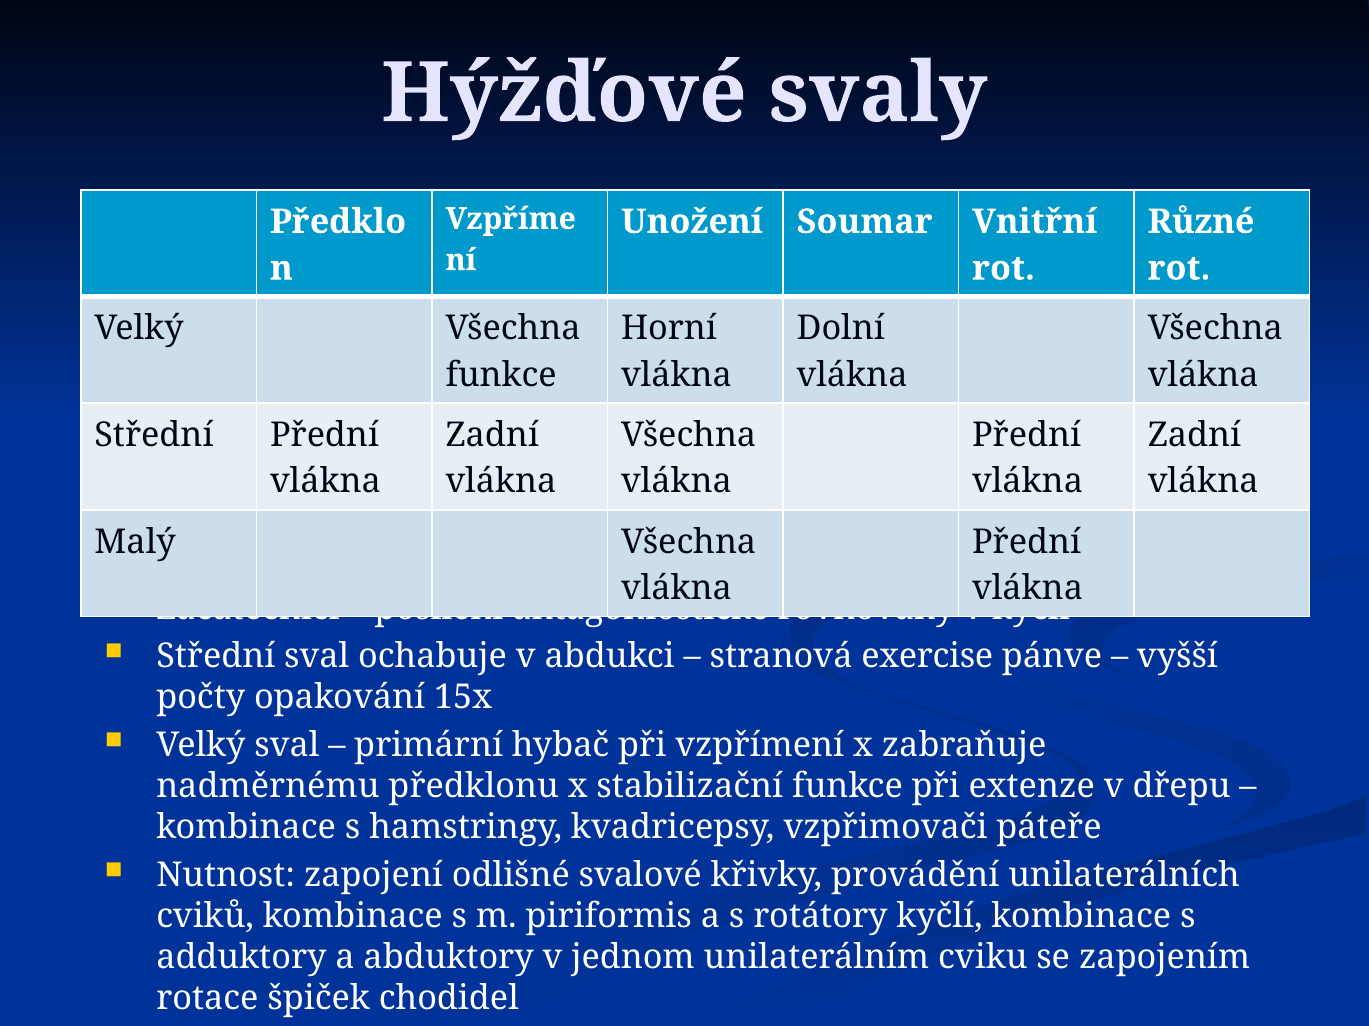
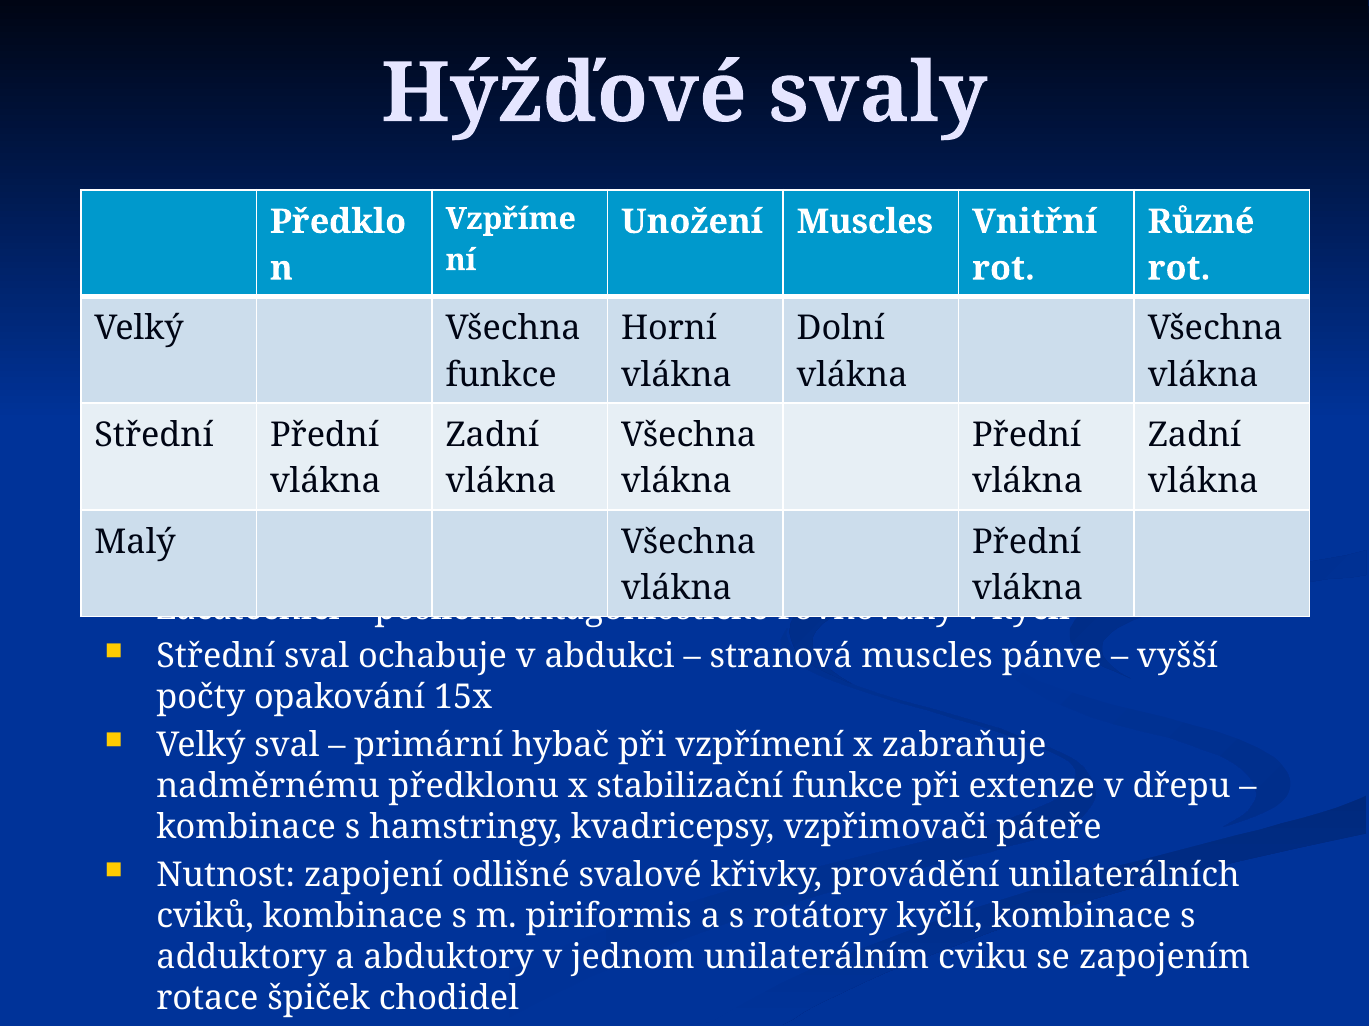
Unožení Soumar: Soumar -> Muscles
stranová exercise: exercise -> muscles
